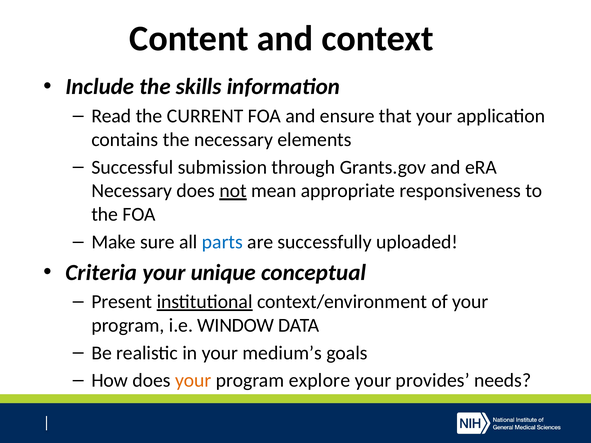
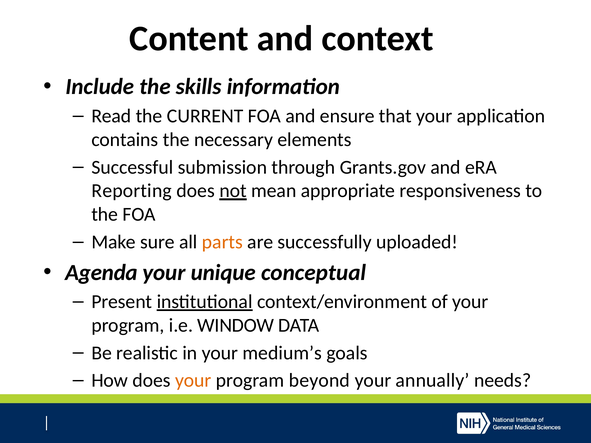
Necessary at (132, 191): Necessary -> Reporting
parts colour: blue -> orange
Criteria: Criteria -> Agenda
explore: explore -> beyond
provides: provides -> annually
